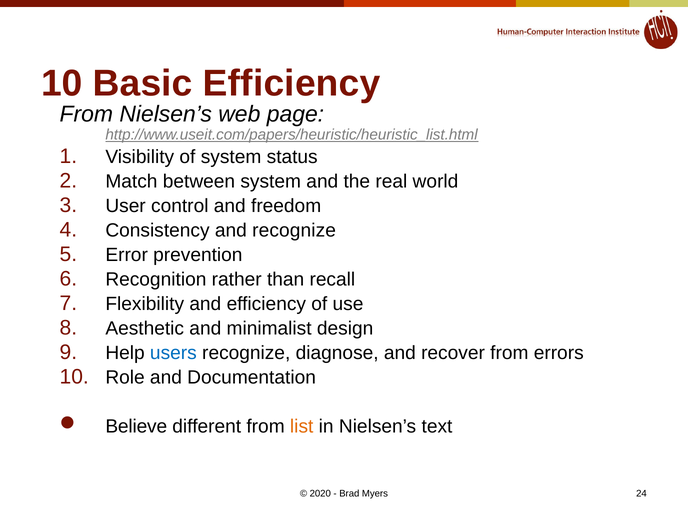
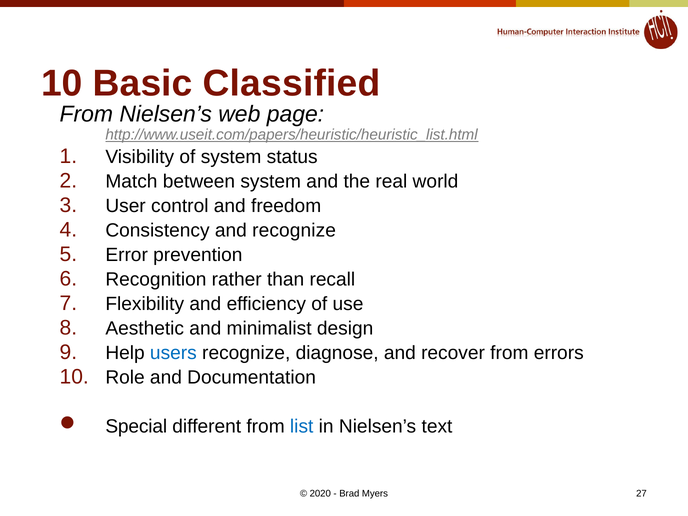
Basic Efficiency: Efficiency -> Classified
Believe: Believe -> Special
list colour: orange -> blue
24: 24 -> 27
